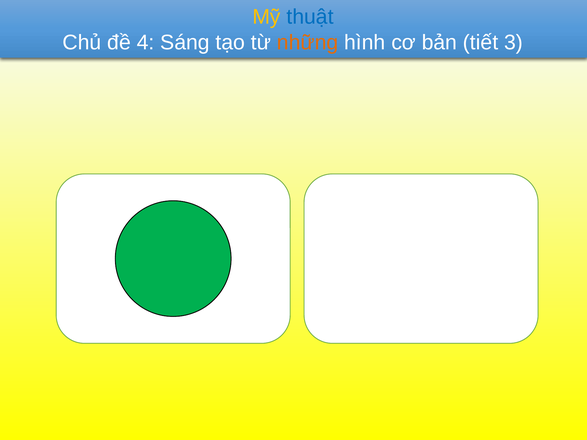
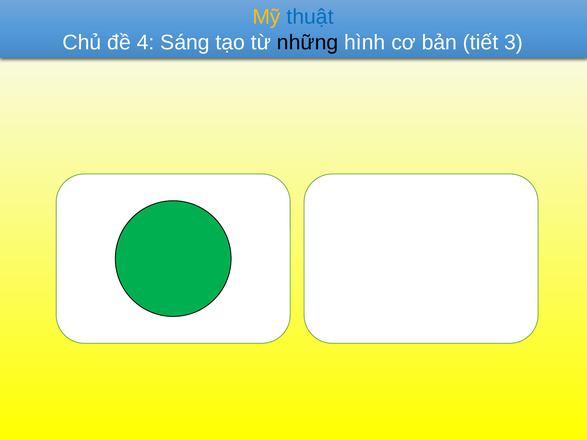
những colour: orange -> black
